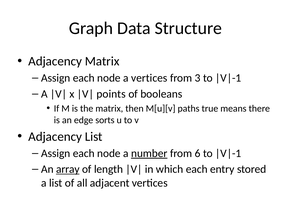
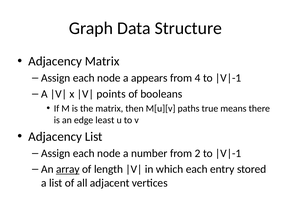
a vertices: vertices -> appears
3: 3 -> 4
sorts: sorts -> least
number underline: present -> none
6: 6 -> 2
